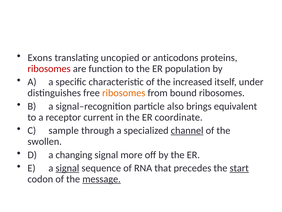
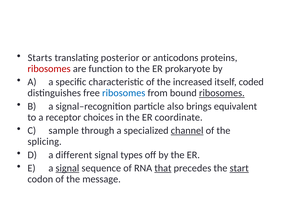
Exons: Exons -> Starts
uncopied: uncopied -> posterior
population: population -> prokaryote
under: under -> coded
ribosomes at (124, 93) colour: orange -> blue
ribosomes at (222, 93) underline: none -> present
current: current -> choices
swollen: swollen -> splicing
changing: changing -> different
more: more -> types
that underline: none -> present
message underline: present -> none
